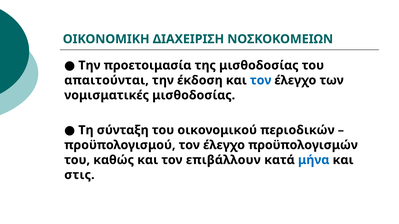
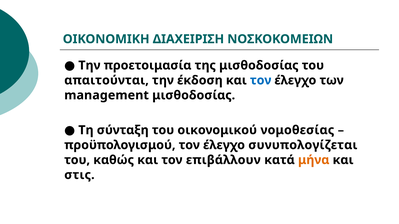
νομισματικές: νομισματικές -> management
περιοδικών: περιοδικών -> νομοθεσίας
προϋπολογισμών: προϋπολογισμών -> συνυπολογίζεται
μήνα colour: blue -> orange
